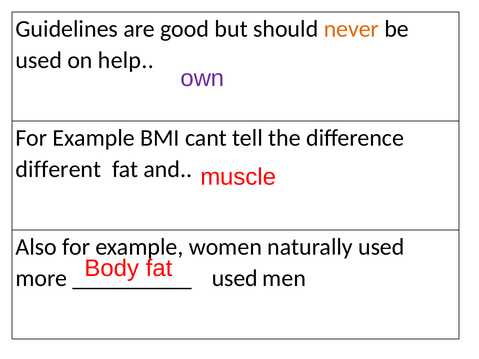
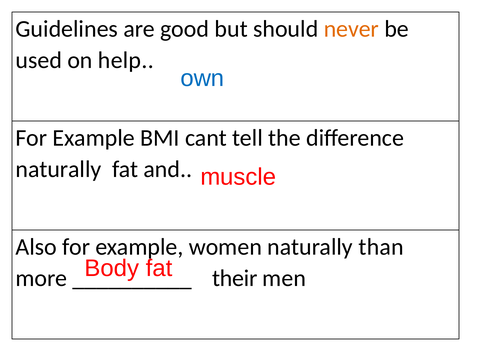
own colour: purple -> blue
different at (58, 169): different -> naturally
naturally used: used -> than
used at (235, 278): used -> their
